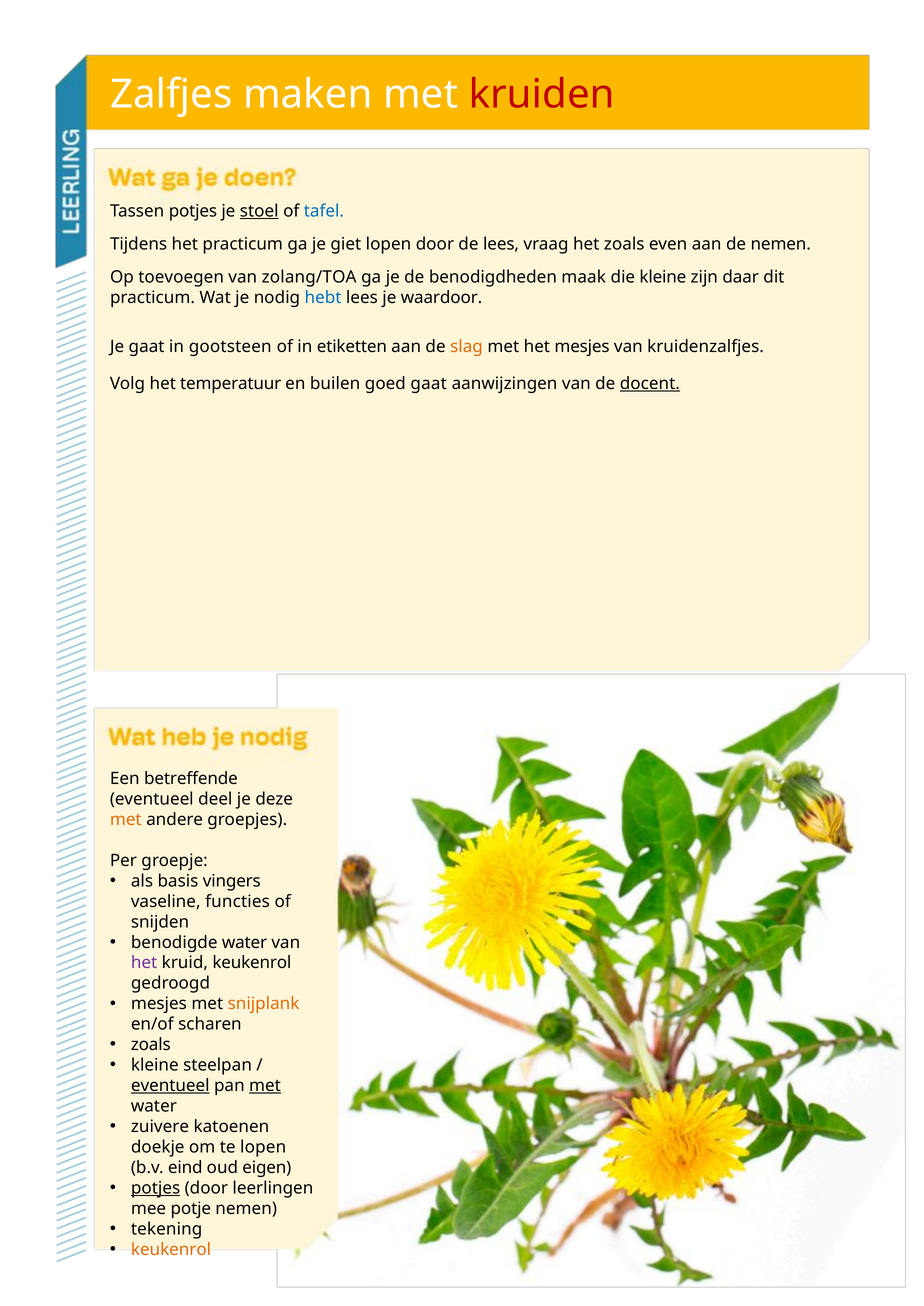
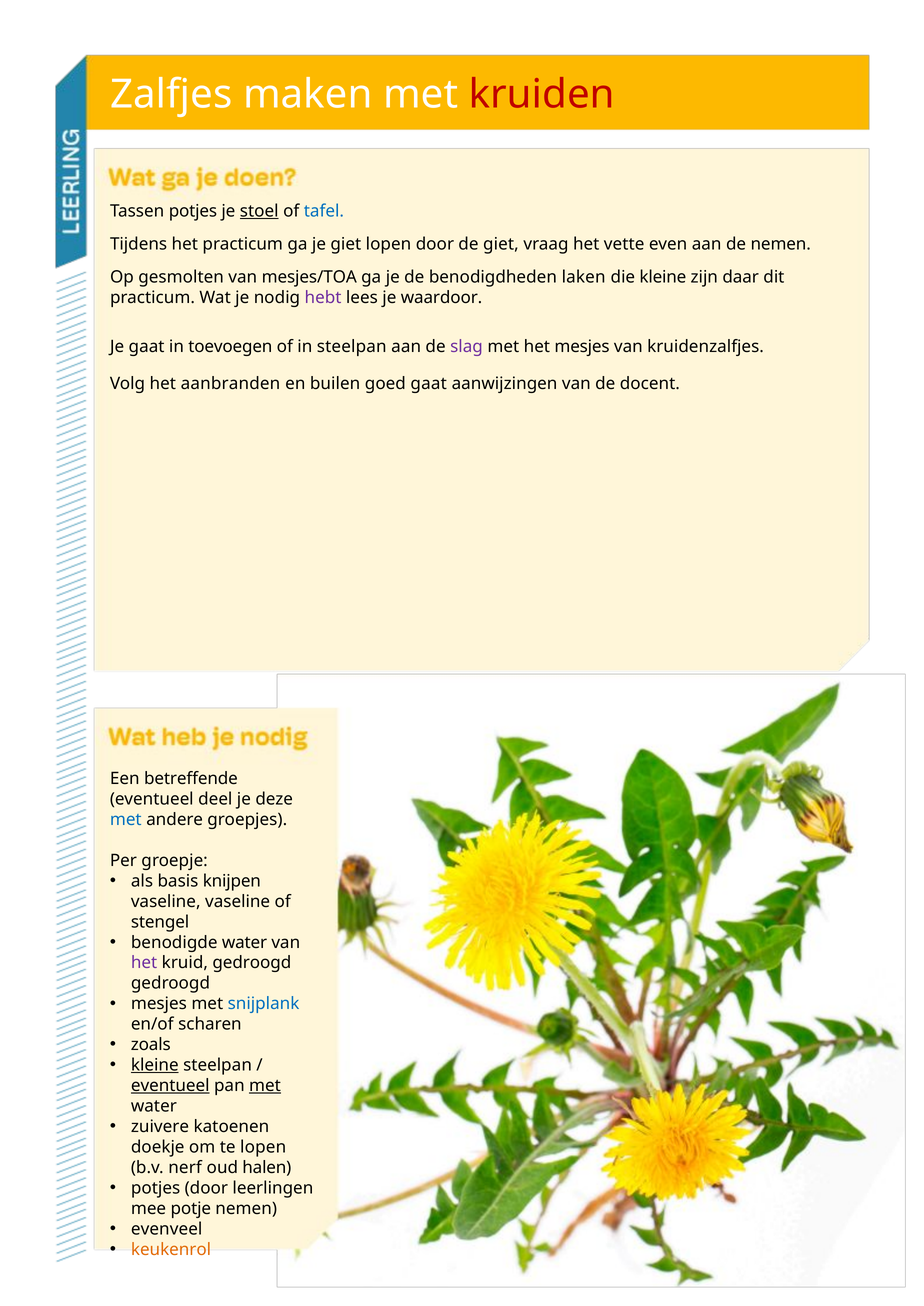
de lees: lees -> giet
het zoals: zoals -> vette
toevoegen: toevoegen -> gesmolten
zolang/TOA: zolang/TOA -> mesjes/TOA
maak: maak -> laken
hebt colour: blue -> purple
gootsteen: gootsteen -> toevoegen
in etiketten: etiketten -> steelpan
slag colour: orange -> purple
temperatuur: temperatuur -> aanbranden
docent underline: present -> none
met at (126, 820) colour: orange -> blue
vingers: vingers -> knijpen
vaseline functies: functies -> vaseline
snijden: snijden -> stengel
kruid keukenrol: keukenrol -> gedroogd
snijplank colour: orange -> blue
kleine at (155, 1066) underline: none -> present
eind: eind -> nerf
eigen: eigen -> halen
potjes at (156, 1189) underline: present -> none
tekening: tekening -> evenveel
